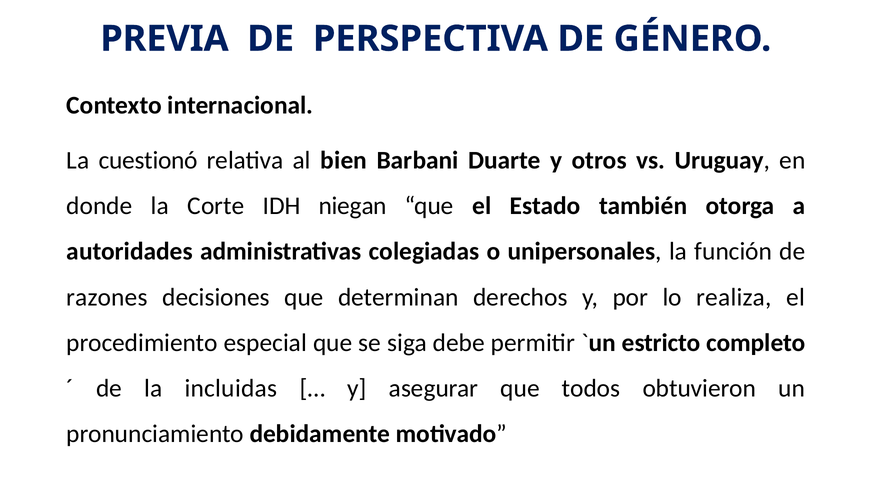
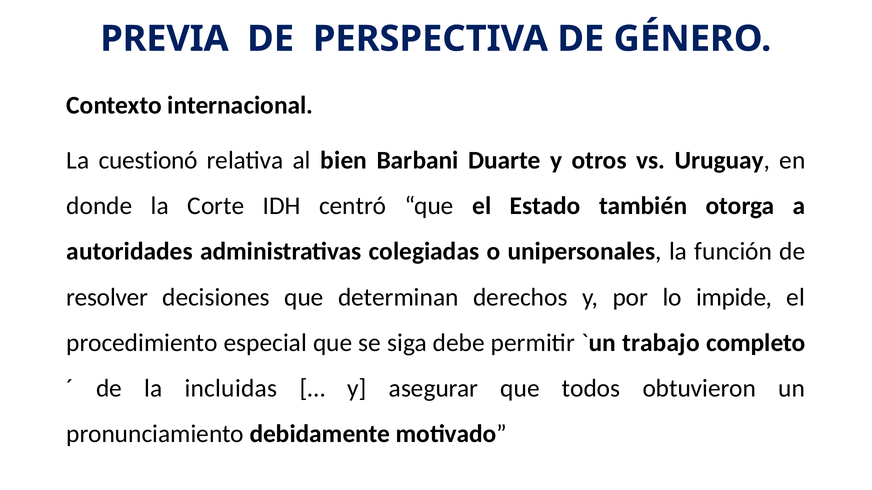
niegan: niegan -> centró
razones: razones -> resolver
realiza: realiza -> impide
estricto: estricto -> trabajo
